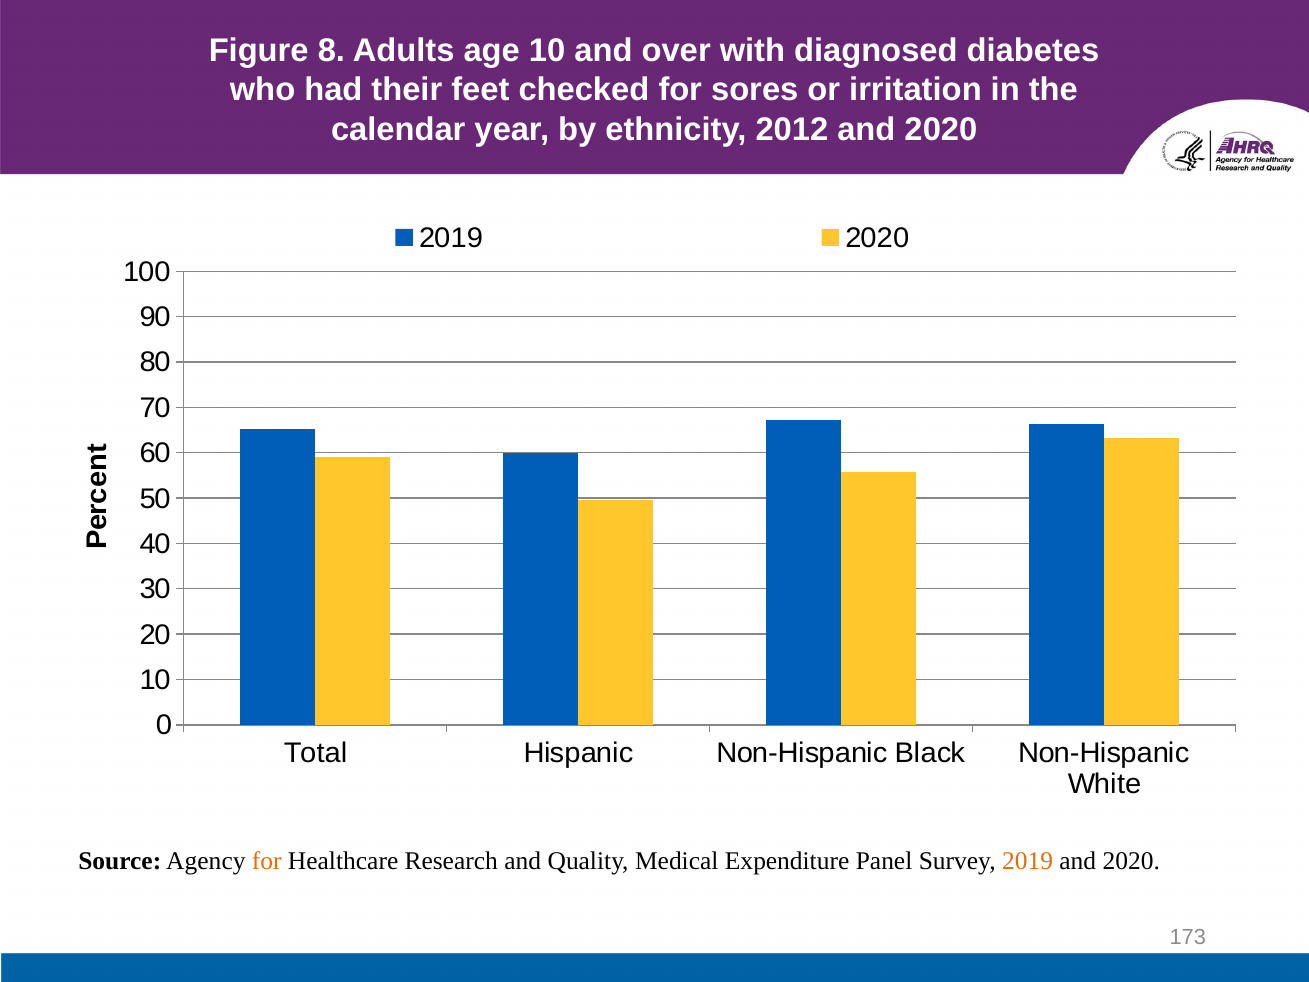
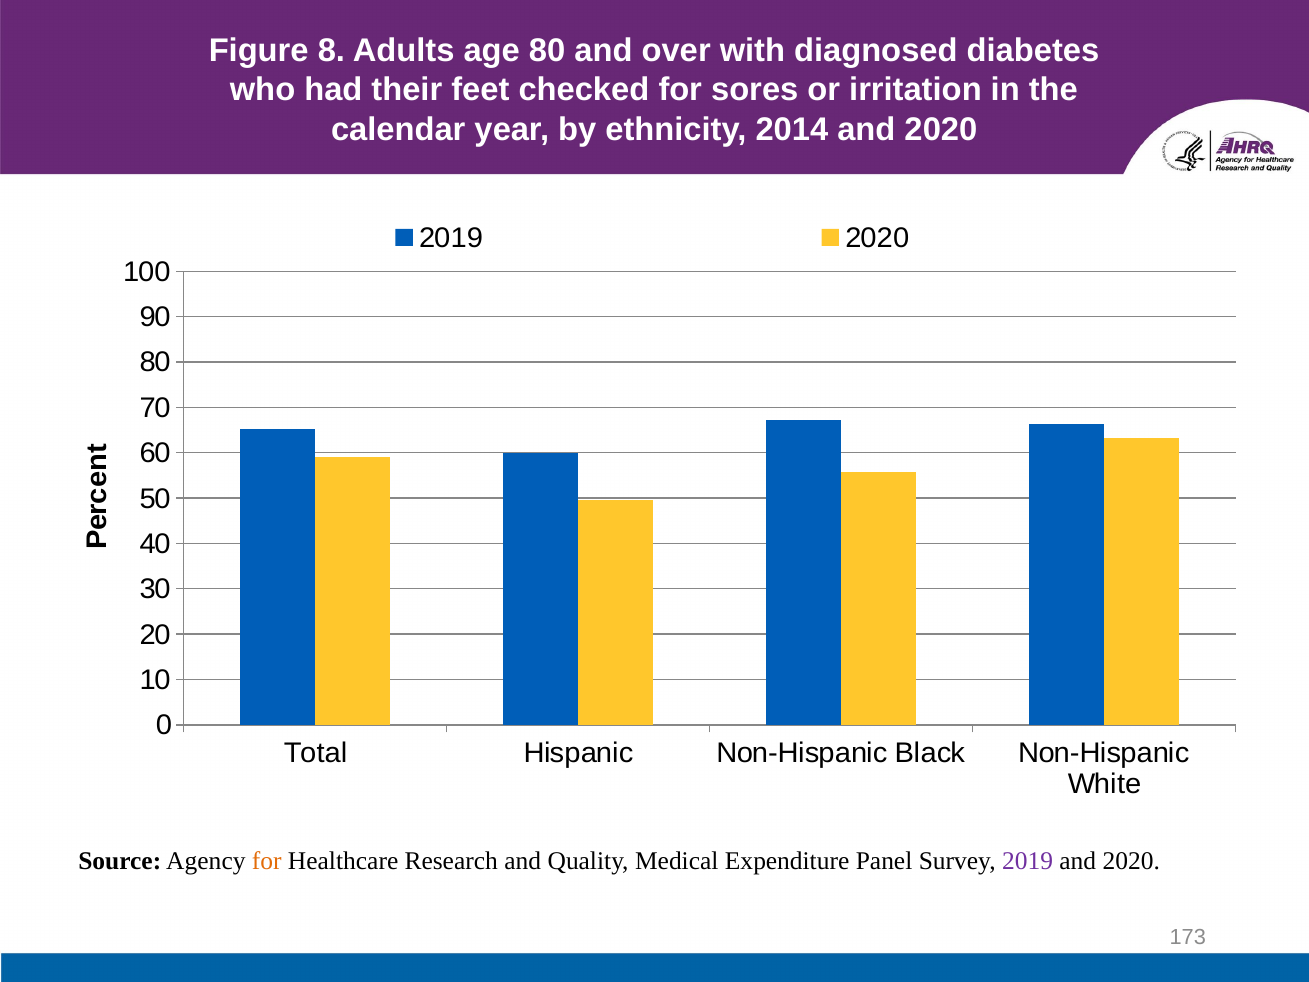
age 10: 10 -> 80
2012: 2012 -> 2014
2019 at (1028, 861) colour: orange -> purple
